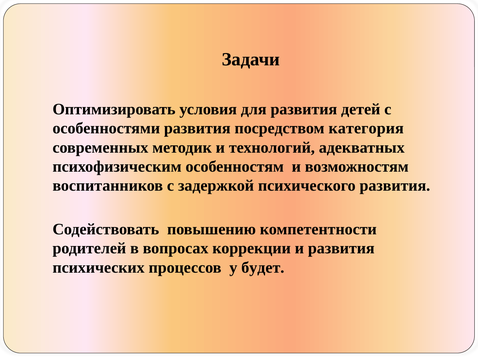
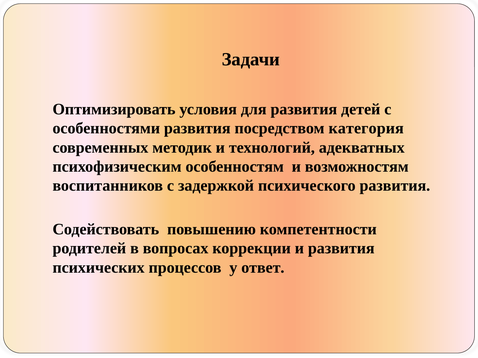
будет: будет -> ответ
